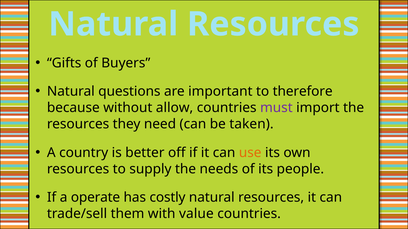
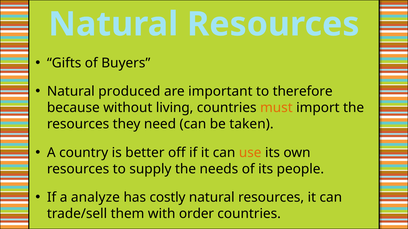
questions: questions -> produced
allow: allow -> living
must colour: purple -> orange
operate: operate -> analyze
value: value -> order
